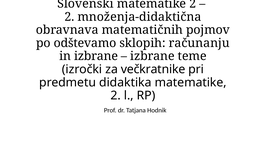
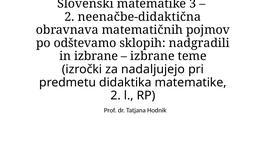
2 at (193, 4): 2 -> 3
množenja-didaktična: množenja-didaktična -> neenačbe-didaktična
računanju: računanju -> nadgradili
večkratnike: večkratnike -> nadaljujejo
